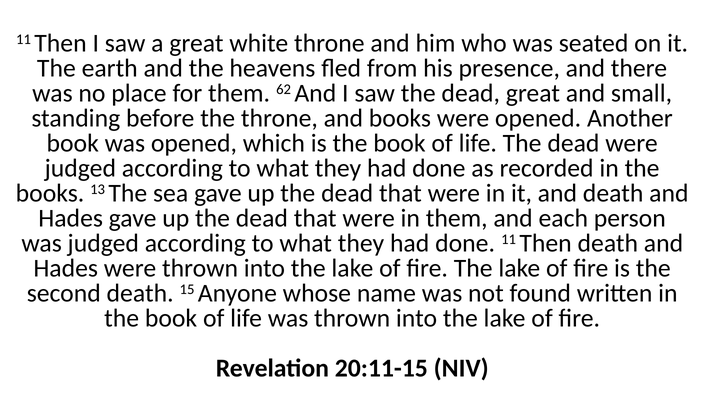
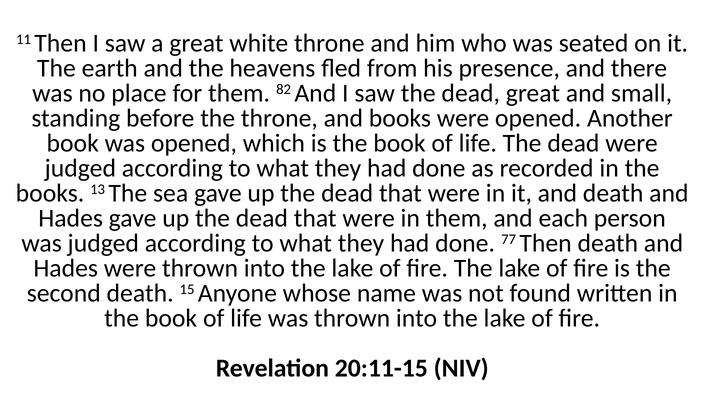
62: 62 -> 82
done 11: 11 -> 77
